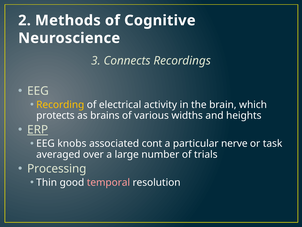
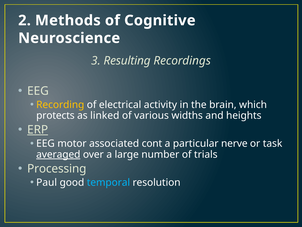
Connects: Connects -> Resulting
brains: brains -> linked
knobs: knobs -> motor
averaged underline: none -> present
Thin: Thin -> Paul
temporal colour: pink -> light blue
